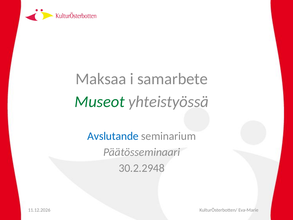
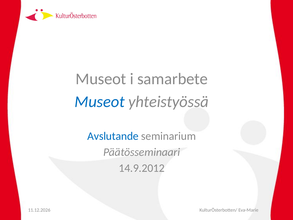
Maksaa at (101, 79): Maksaa -> Museot
Museot at (100, 102) colour: green -> blue
30.2.2948: 30.2.2948 -> 14.9.2012
